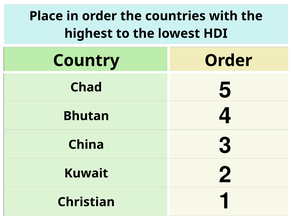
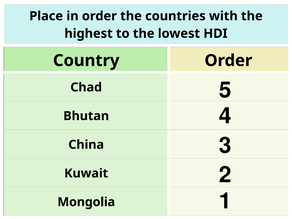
Christian: Christian -> Mongolia
